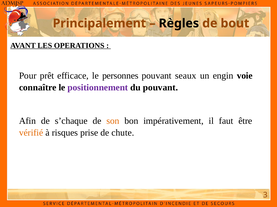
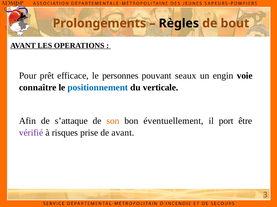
Principalement: Principalement -> Prolongements
positionnement colour: purple -> blue
du pouvant: pouvant -> verticale
s’chaque: s’chaque -> s’attaque
impérativement: impérativement -> éventuellement
faut: faut -> port
vérifié colour: orange -> purple
de chute: chute -> avant
